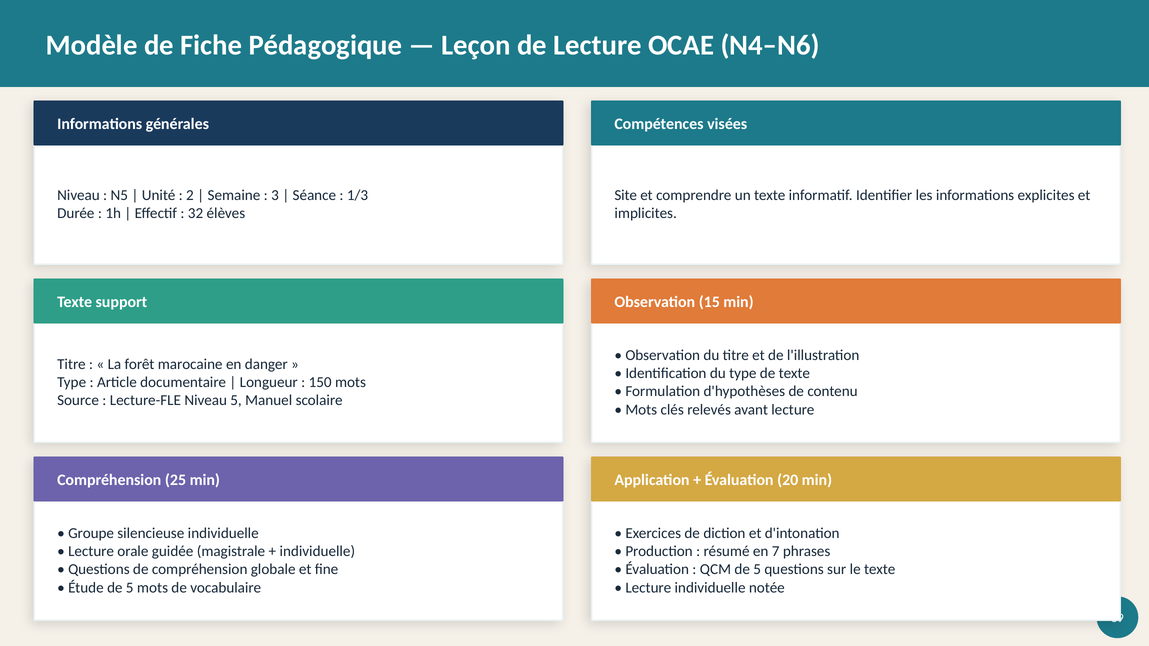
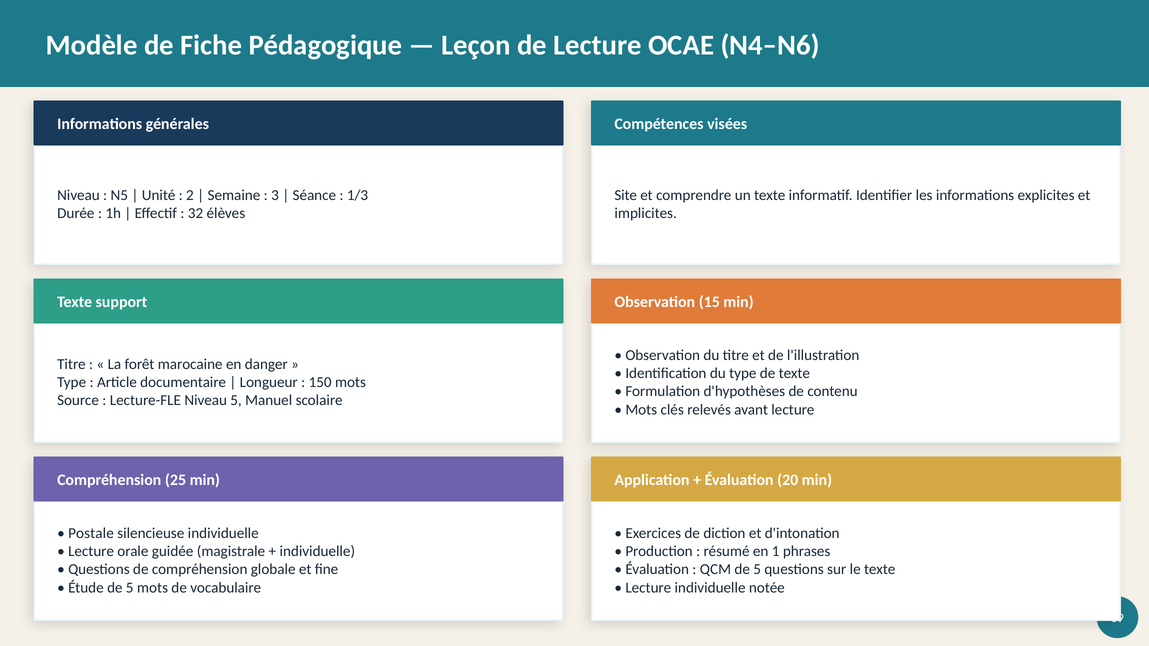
Groupe: Groupe -> Postale
7: 7 -> 1
